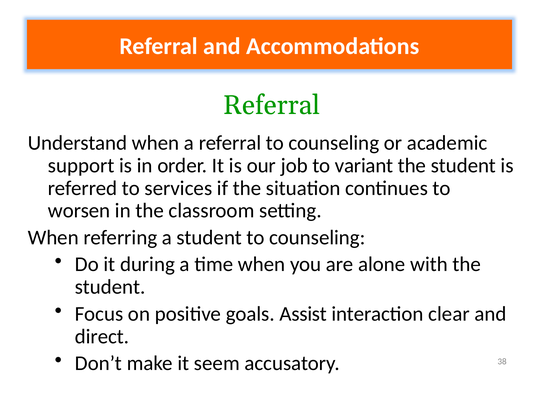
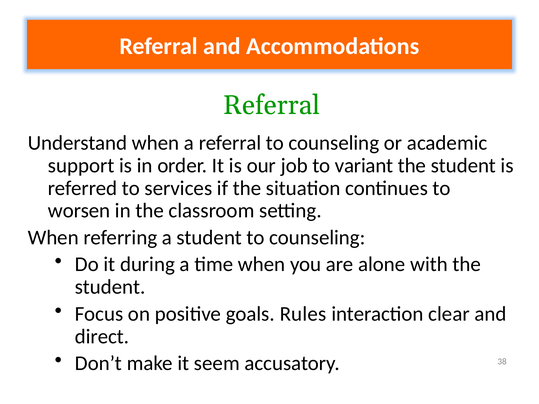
Assist: Assist -> Rules
